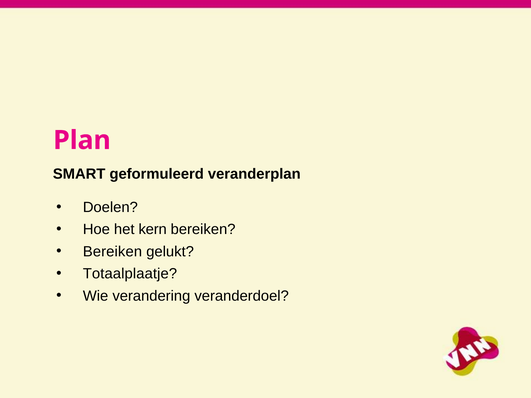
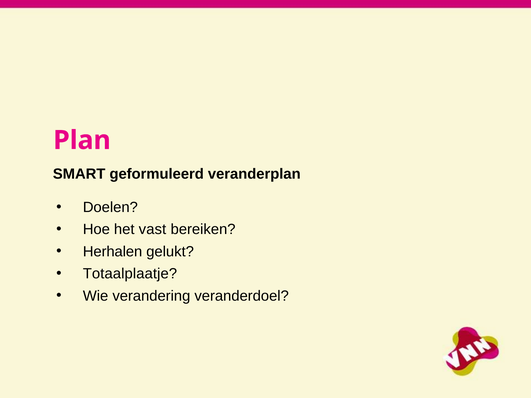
kern: kern -> vast
Bereiken at (112, 252): Bereiken -> Herhalen
